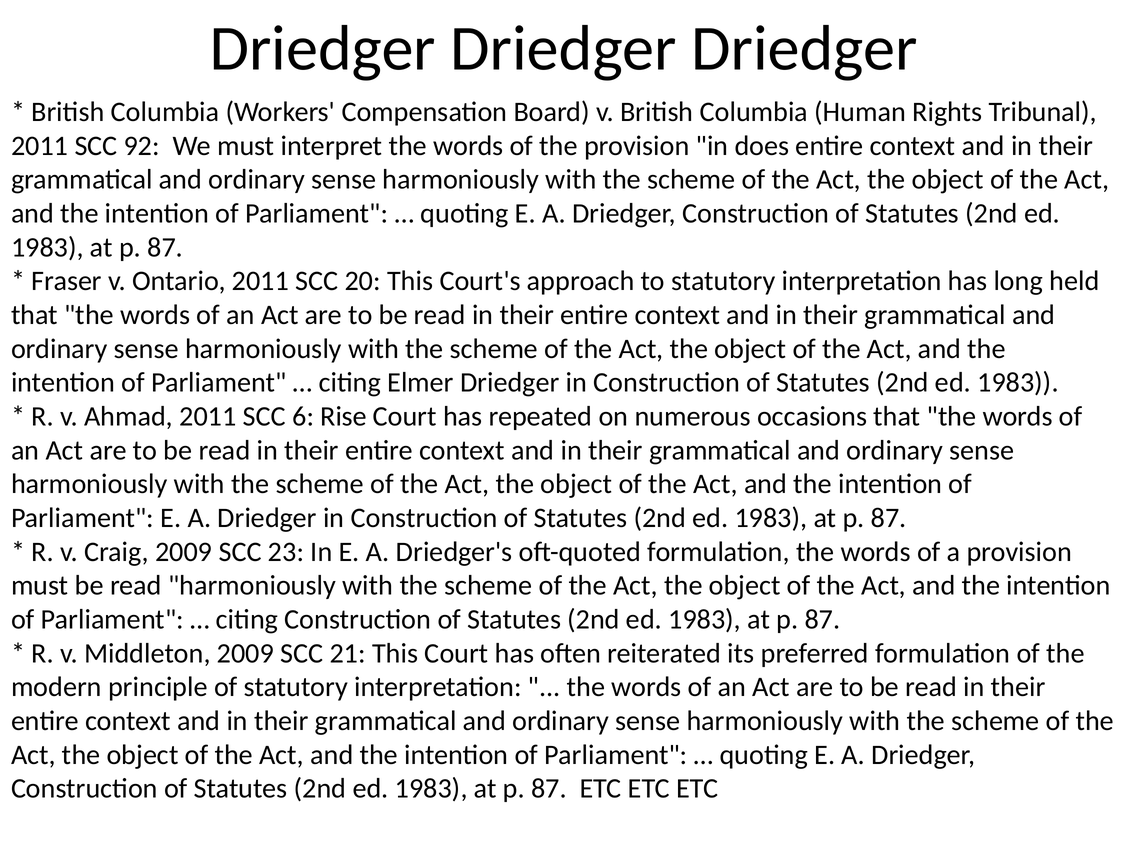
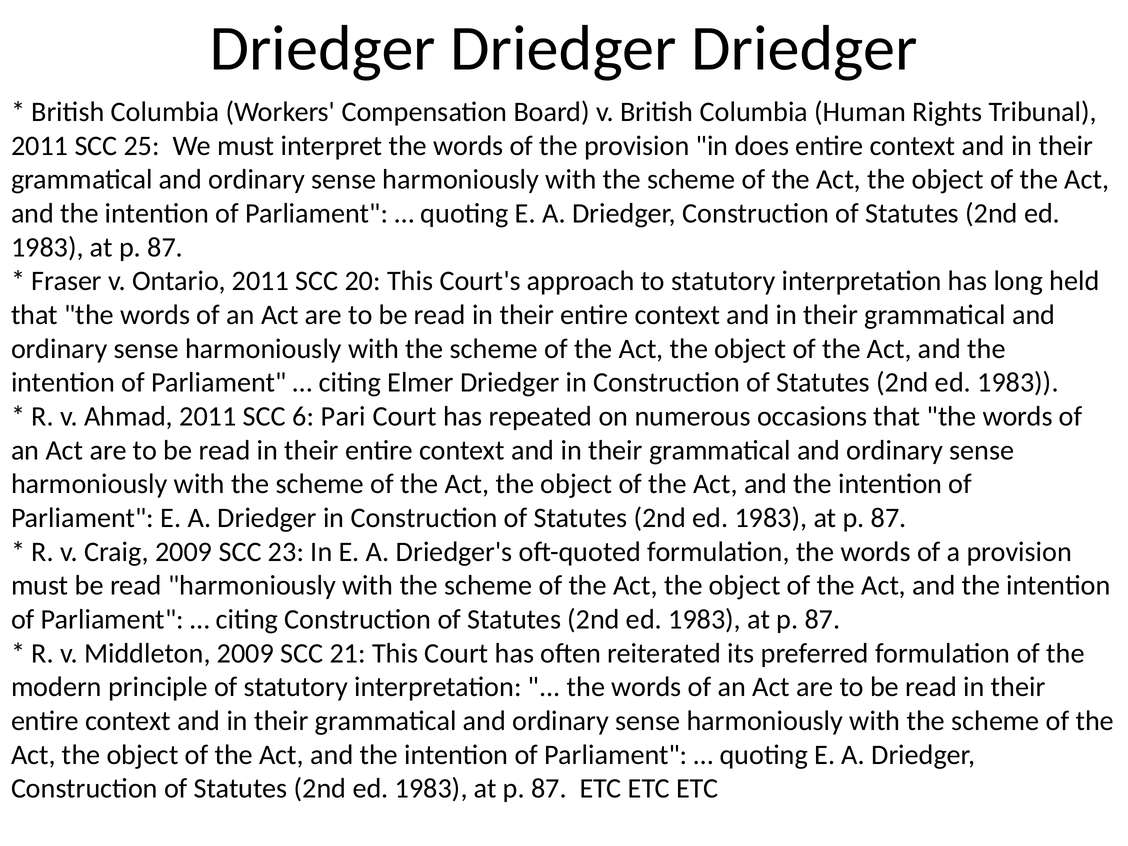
92: 92 -> 25
Rise: Rise -> Pari
